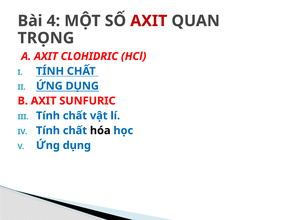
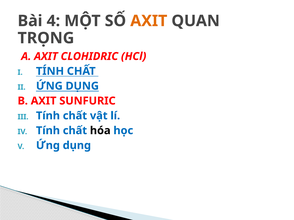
AXIT at (149, 21) colour: red -> orange
